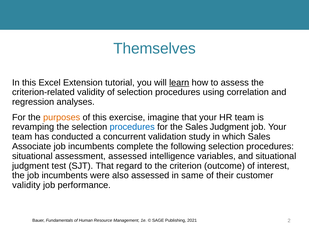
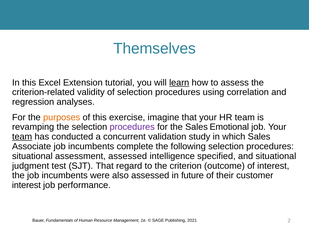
procedures at (132, 127) colour: blue -> purple
Sales Judgment: Judgment -> Emotional
team at (22, 137) underline: none -> present
variables: variables -> specified
same: same -> future
validity at (26, 186): validity -> interest
